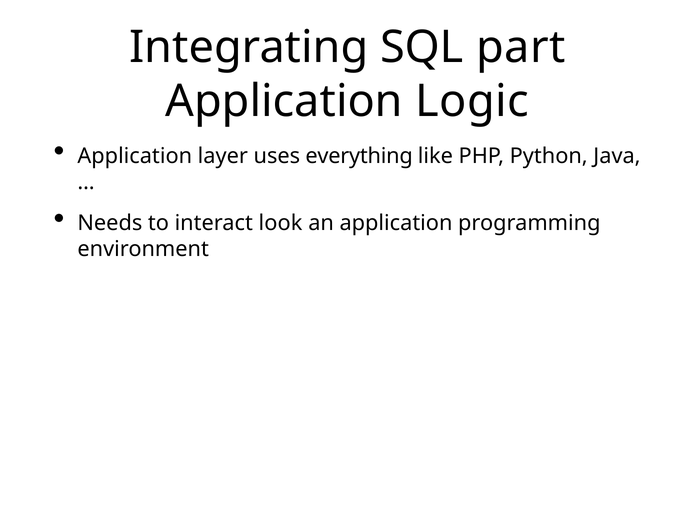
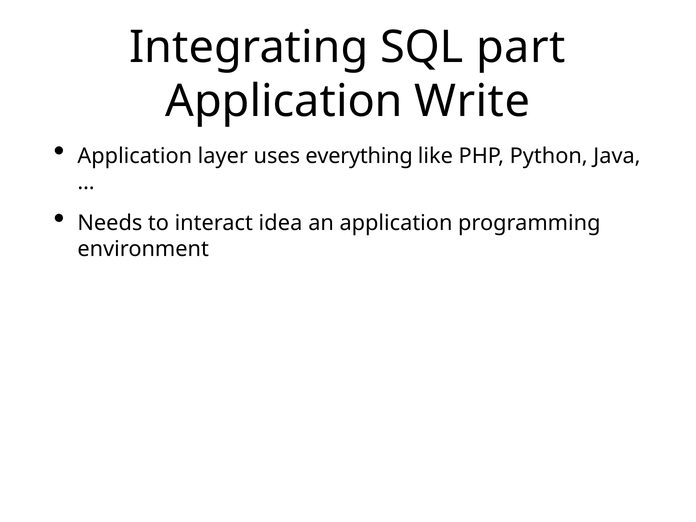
Logic: Logic -> Write
look: look -> idea
